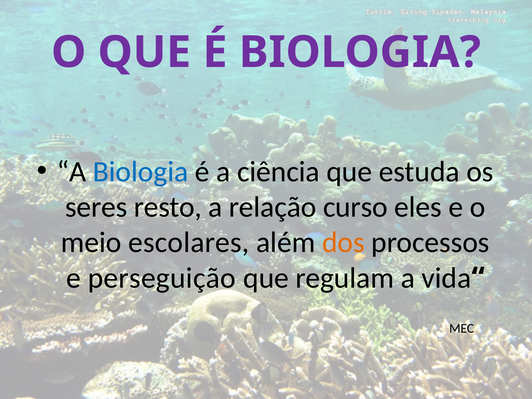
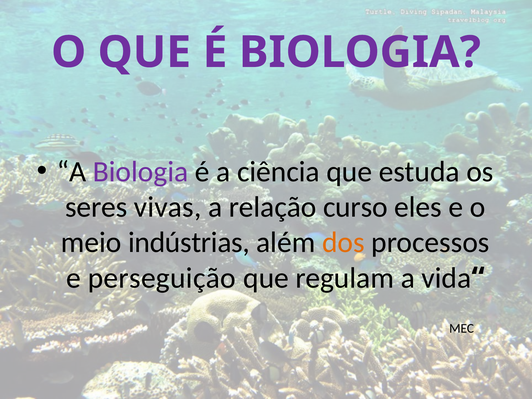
Biologia at (141, 172) colour: blue -> purple
resto: resto -> vivas
escolares: escolares -> indústrias
